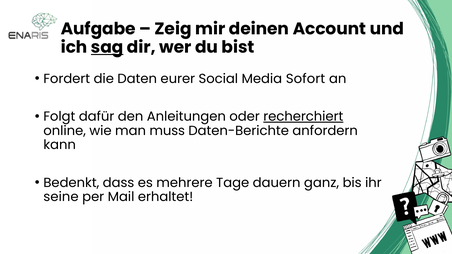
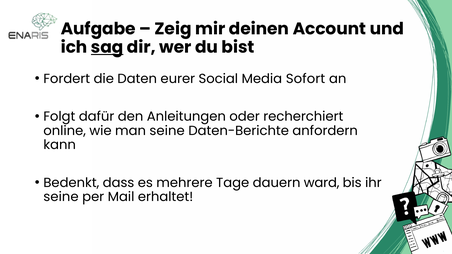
recherchiert underline: present -> none
man muss: muss -> seine
ganz: ganz -> ward
